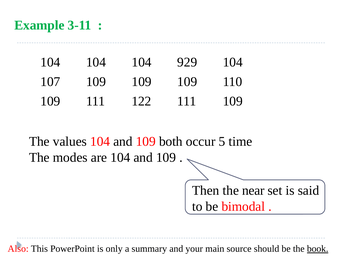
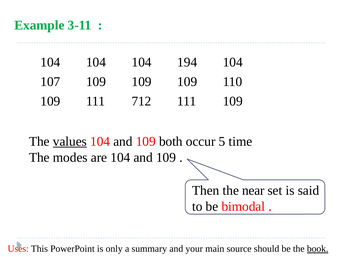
929: 929 -> 194
122: 122 -> 712
values underline: none -> present
Also: Also -> Uses
